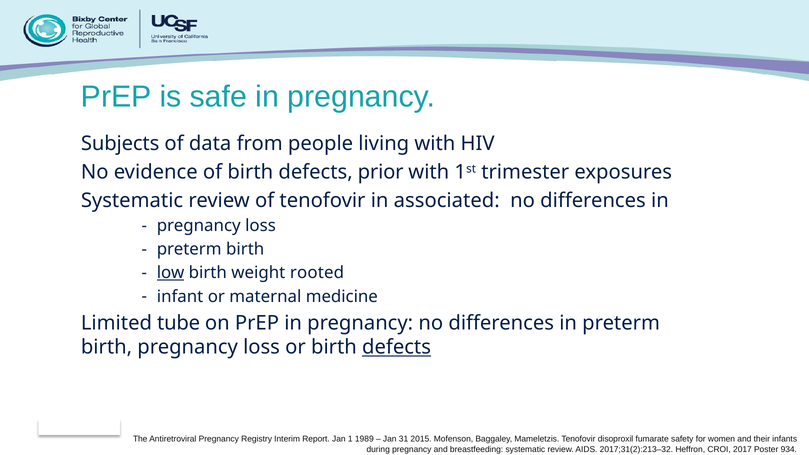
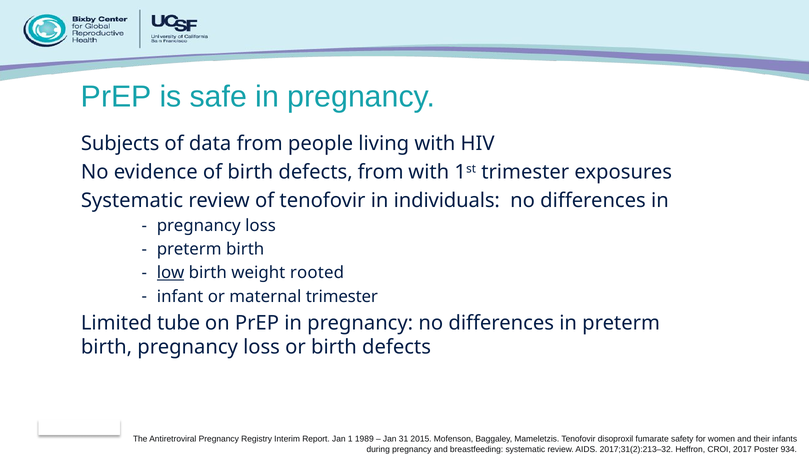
defects prior: prior -> from
associated: associated -> individuals
maternal medicine: medicine -> trimester
defects at (397, 347) underline: present -> none
